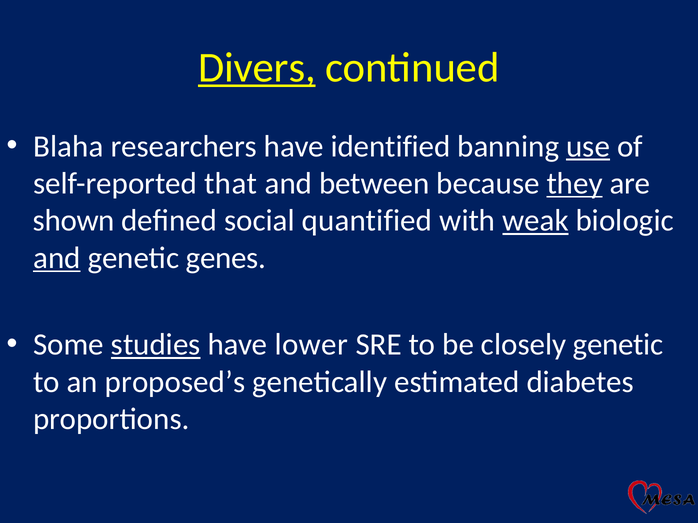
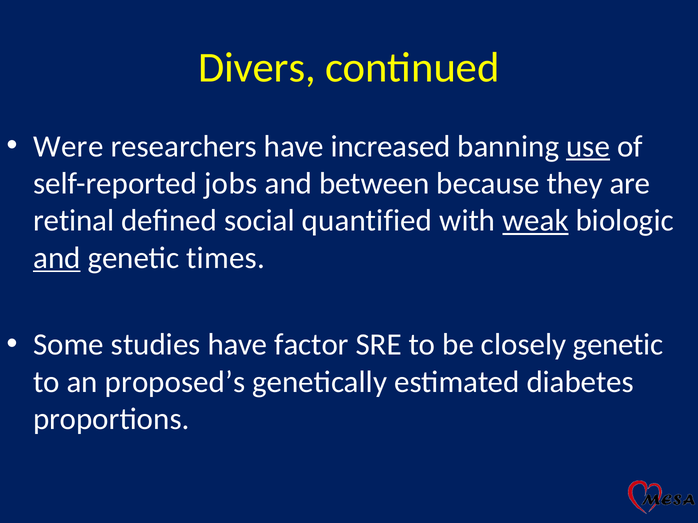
Divers underline: present -> none
Blaha: Blaha -> Were
identified: identified -> increased
that: that -> jobs
they underline: present -> none
shown: shown -> retinal
genes: genes -> times
studies underline: present -> none
lower: lower -> factor
